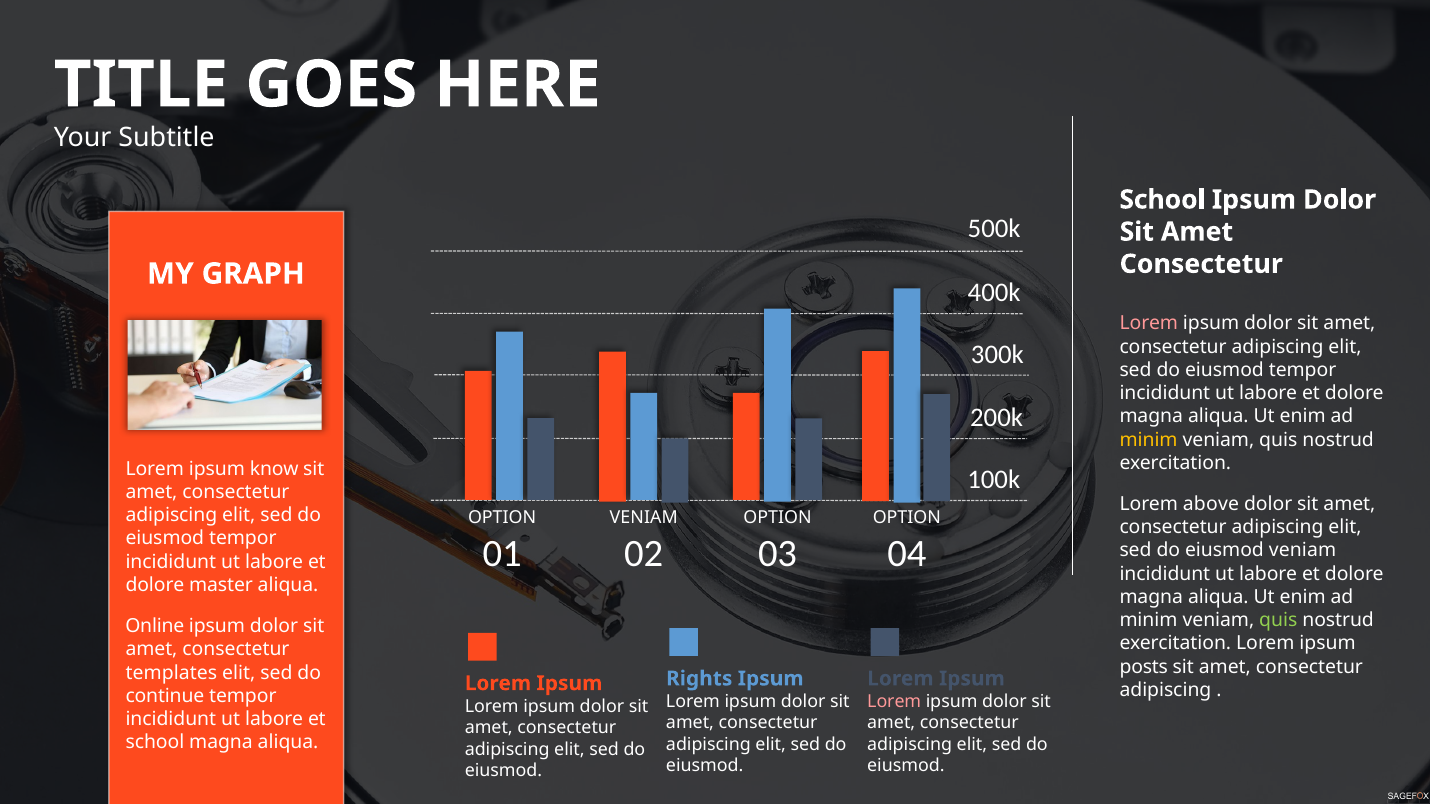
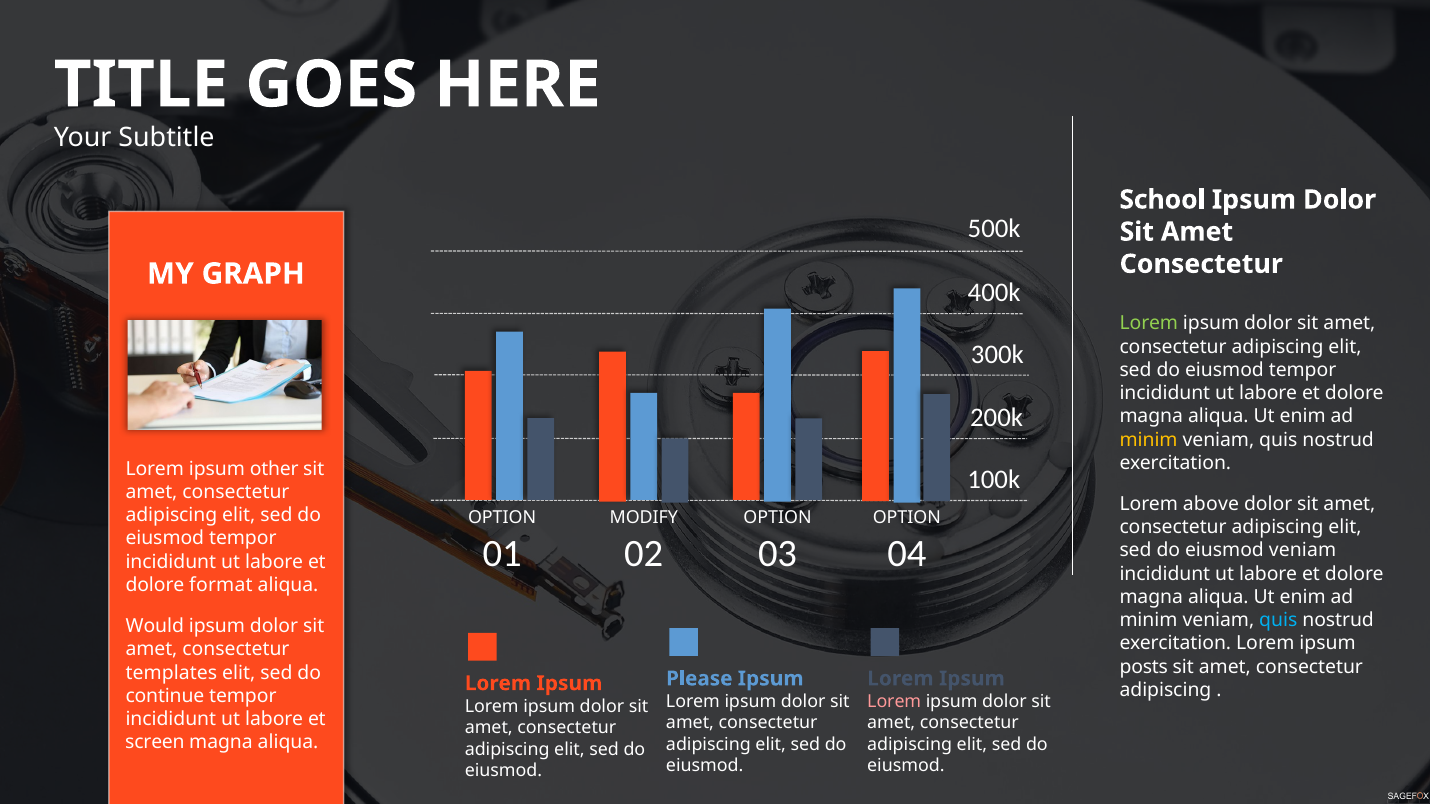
Lorem at (1149, 324) colour: pink -> light green
know: know -> other
VENIAM at (644, 518): VENIAM -> MODIFY
master: master -> format
quis at (1278, 621) colour: light green -> light blue
Online: Online -> Would
Rights: Rights -> Please
school at (155, 743): school -> screen
